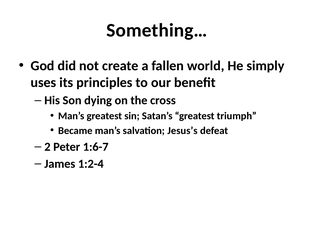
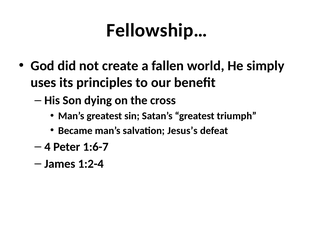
Something…: Something… -> Fellowship…
2: 2 -> 4
